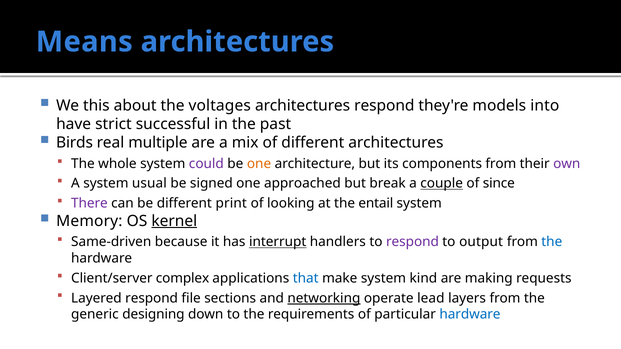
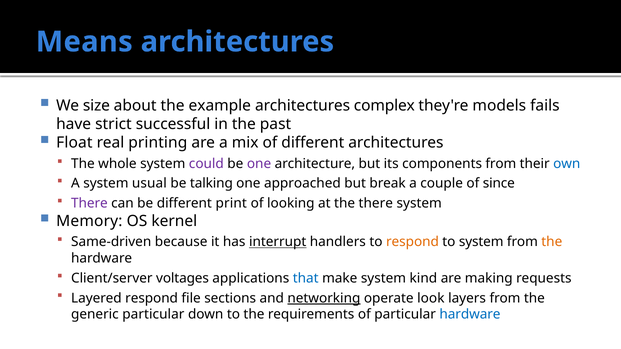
this: this -> size
voltages: voltages -> example
architectures respond: respond -> complex
into: into -> fails
Birds: Birds -> Float
multiple: multiple -> printing
one at (259, 164) colour: orange -> purple
own colour: purple -> blue
signed: signed -> talking
couple underline: present -> none
the entail: entail -> there
kernel underline: present -> none
respond at (412, 242) colour: purple -> orange
to output: output -> system
the at (552, 242) colour: blue -> orange
complex: complex -> voltages
lead: lead -> look
generic designing: designing -> particular
